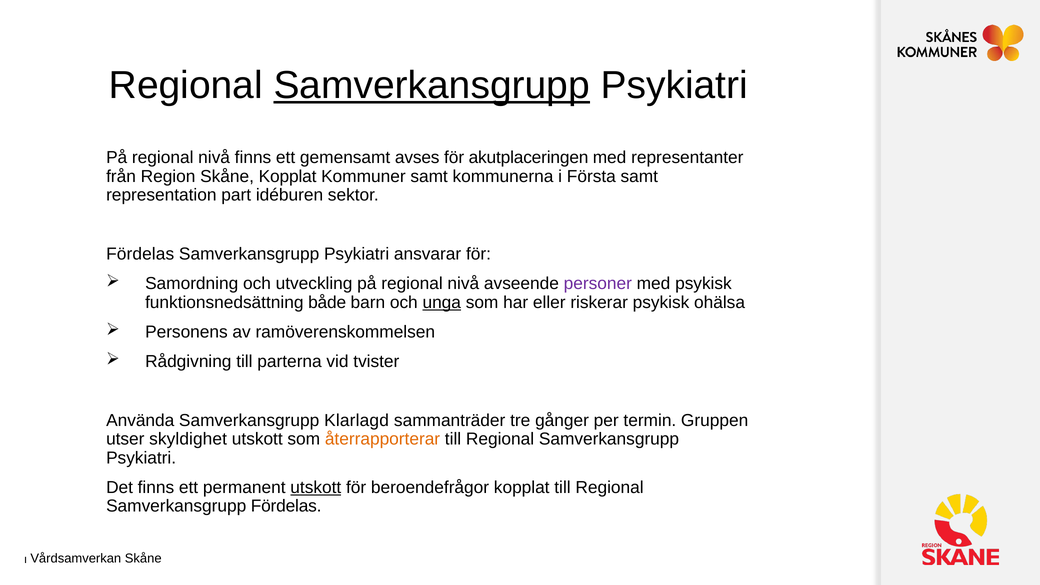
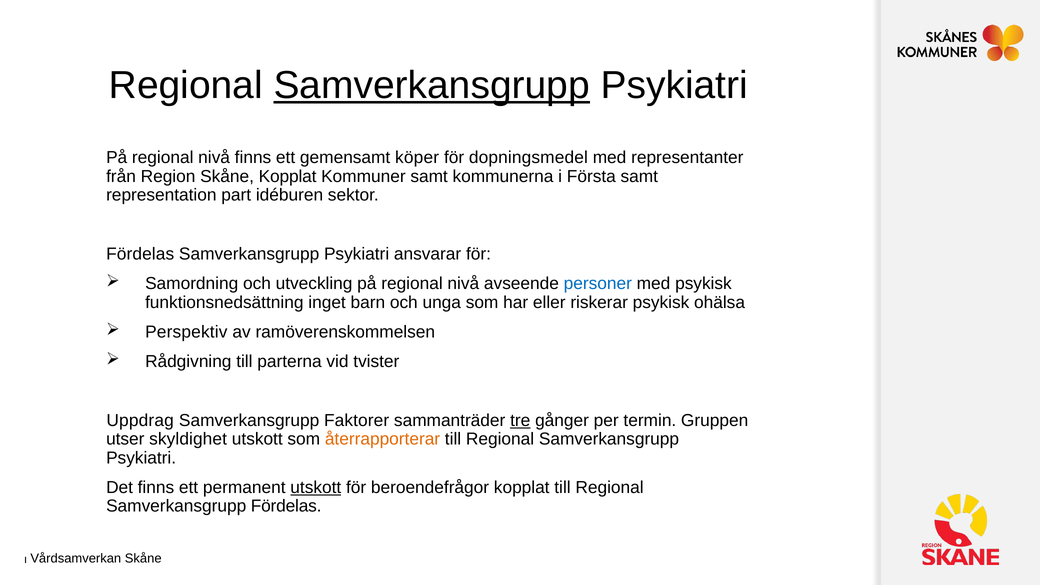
avses: avses -> köper
akutplaceringen: akutplaceringen -> dopningsmedel
personer colour: purple -> blue
både: både -> inget
unga underline: present -> none
Personens: Personens -> Perspektiv
Använda: Använda -> Uppdrag
Klarlagd: Klarlagd -> Faktorer
tre underline: none -> present
